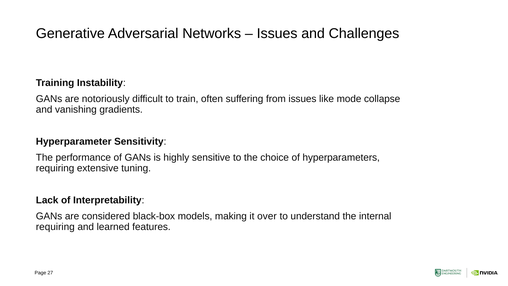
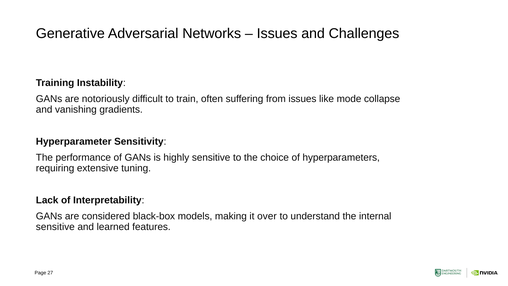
requiring at (55, 227): requiring -> sensitive
